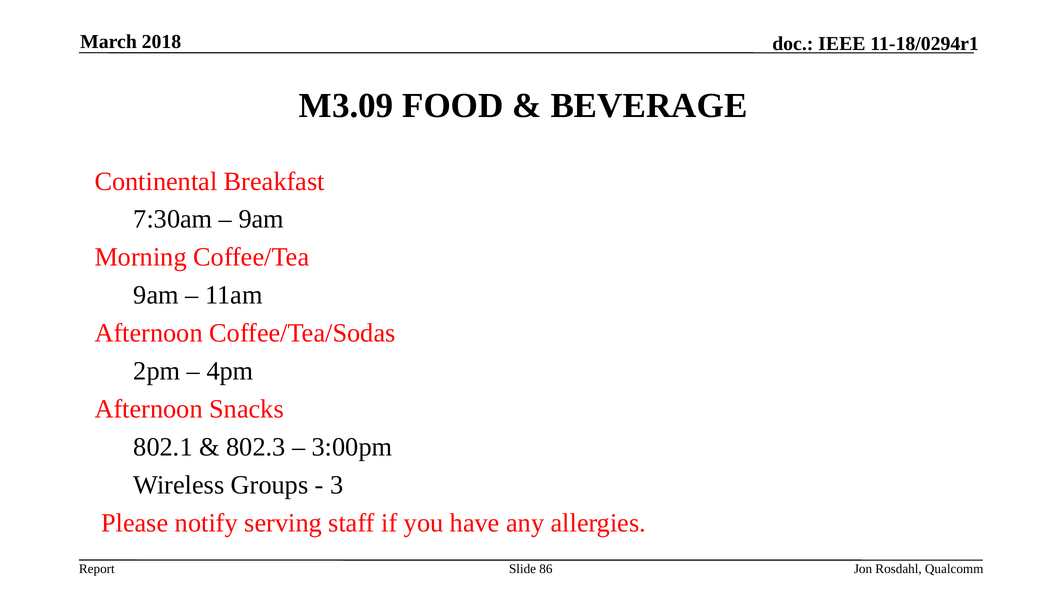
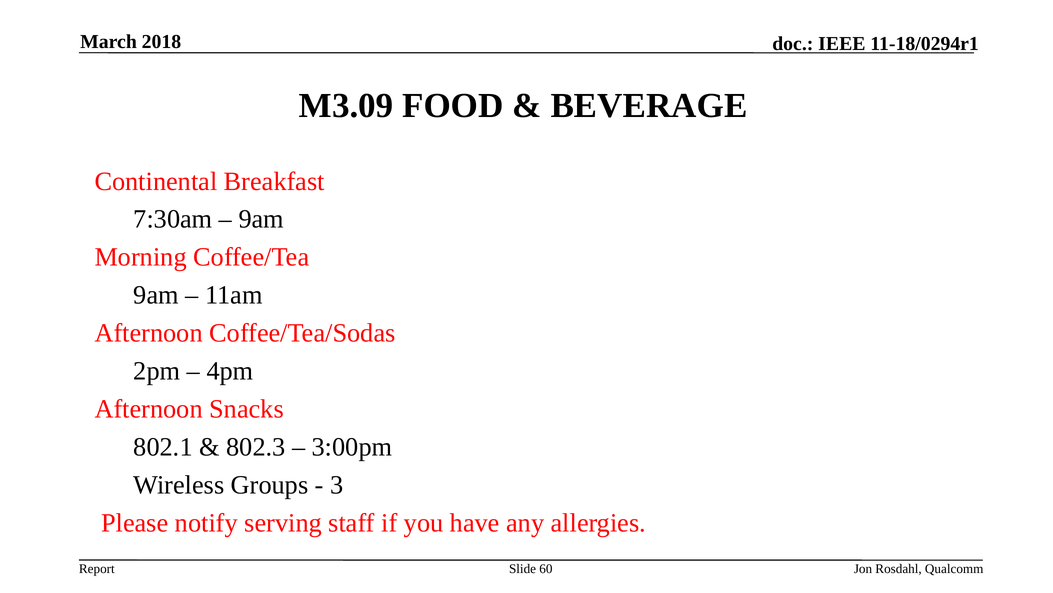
86: 86 -> 60
